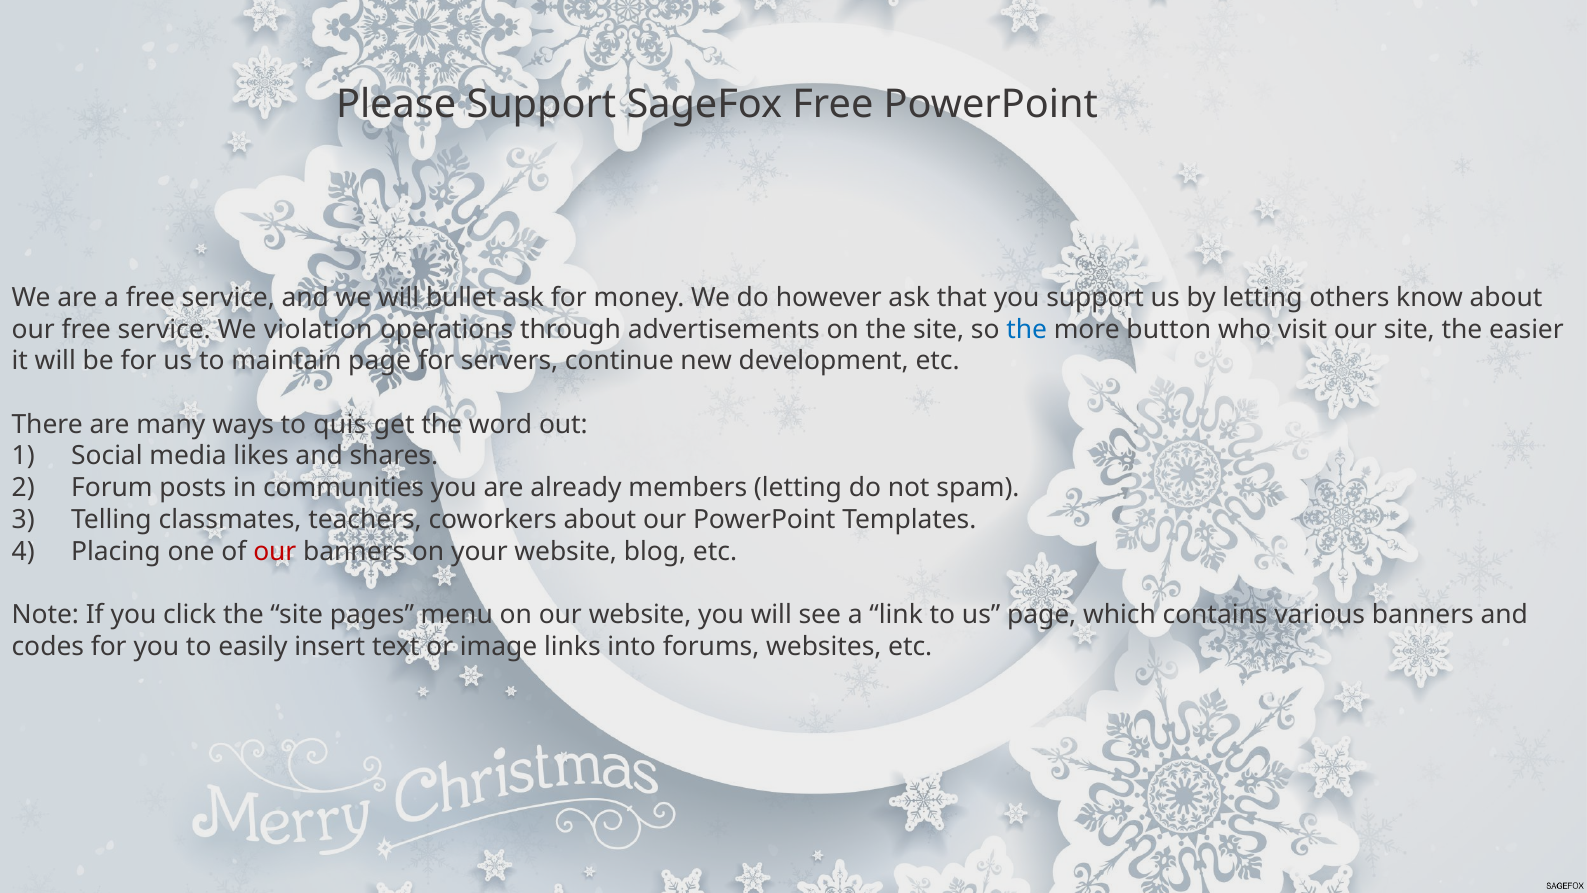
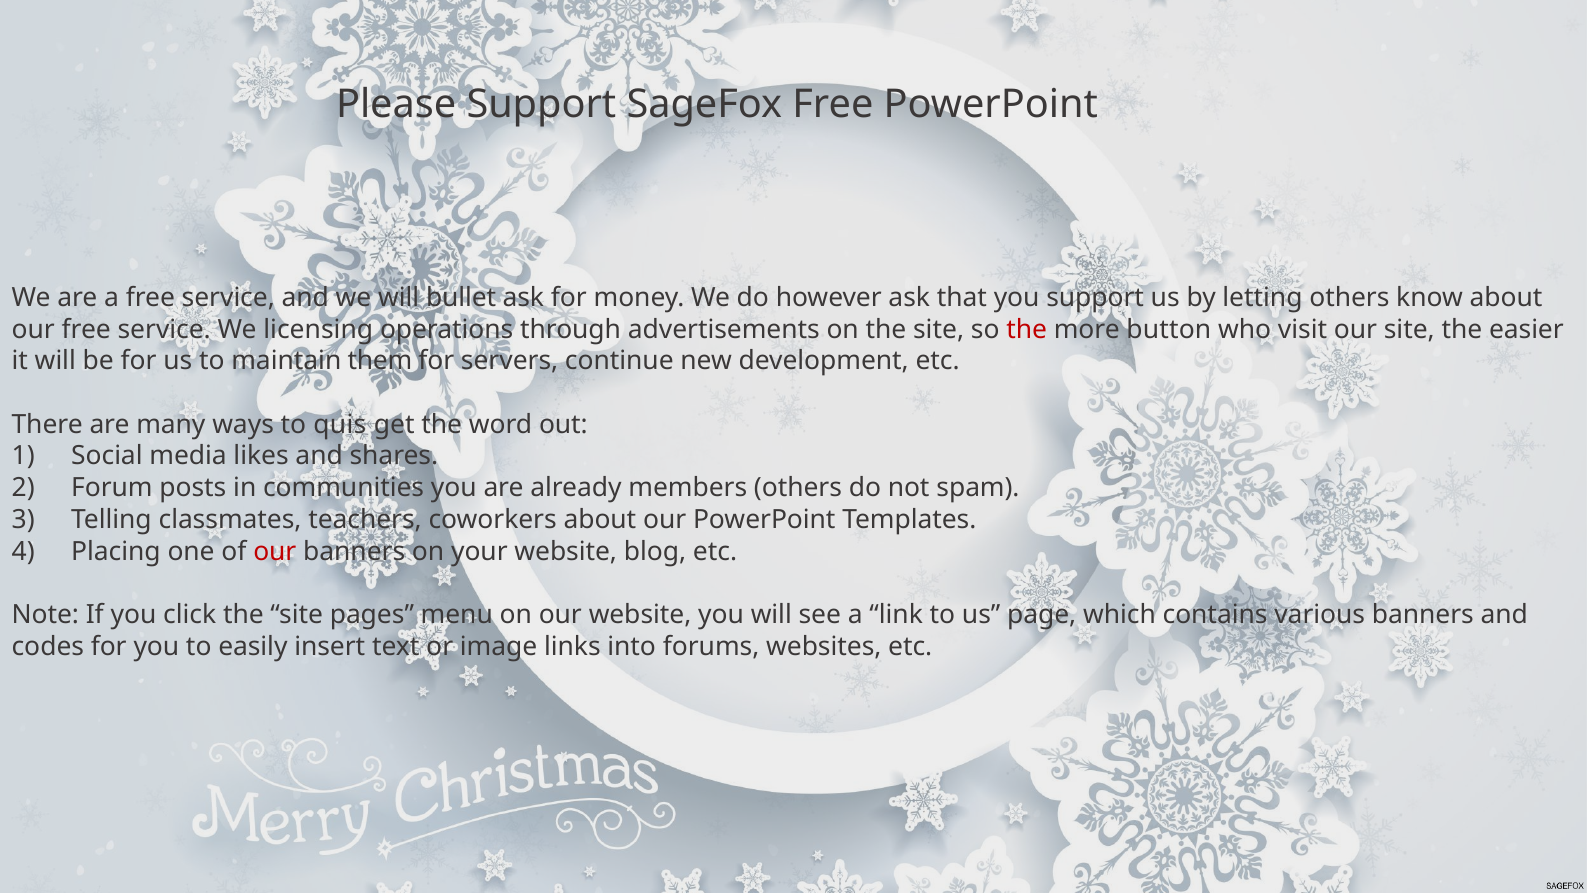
violation: violation -> licensing
the at (1027, 329) colour: blue -> red
maintain page: page -> them
members letting: letting -> others
